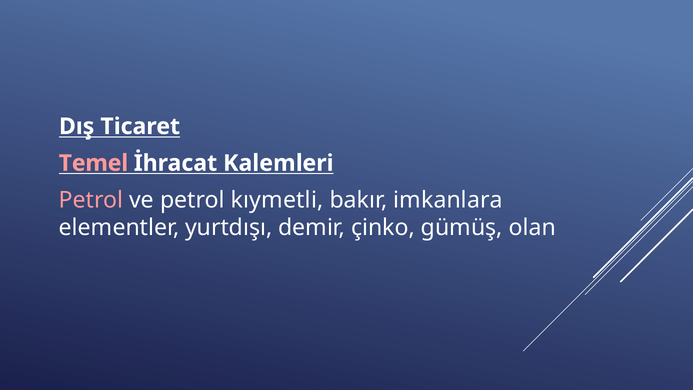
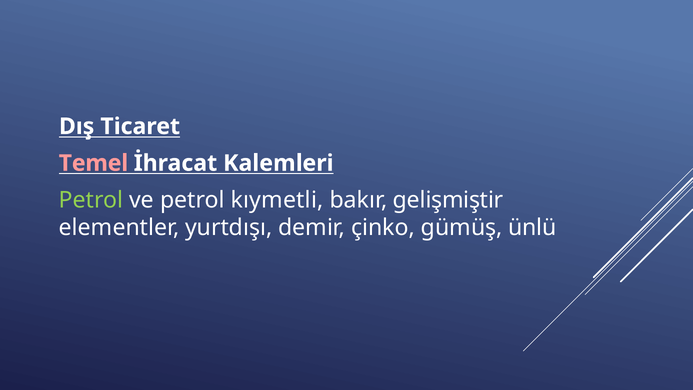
Petrol at (91, 200) colour: pink -> light green
imkanlara: imkanlara -> gelişmiştir
olan: olan -> ünlü
